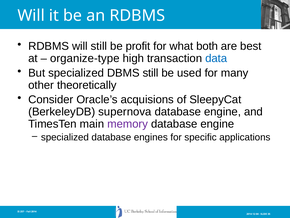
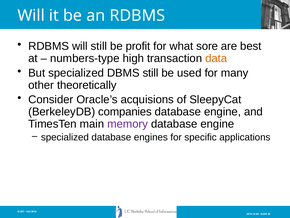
both: both -> sore
organize-type: organize-type -> numbers-type
data colour: blue -> orange
supernova: supernova -> companies
